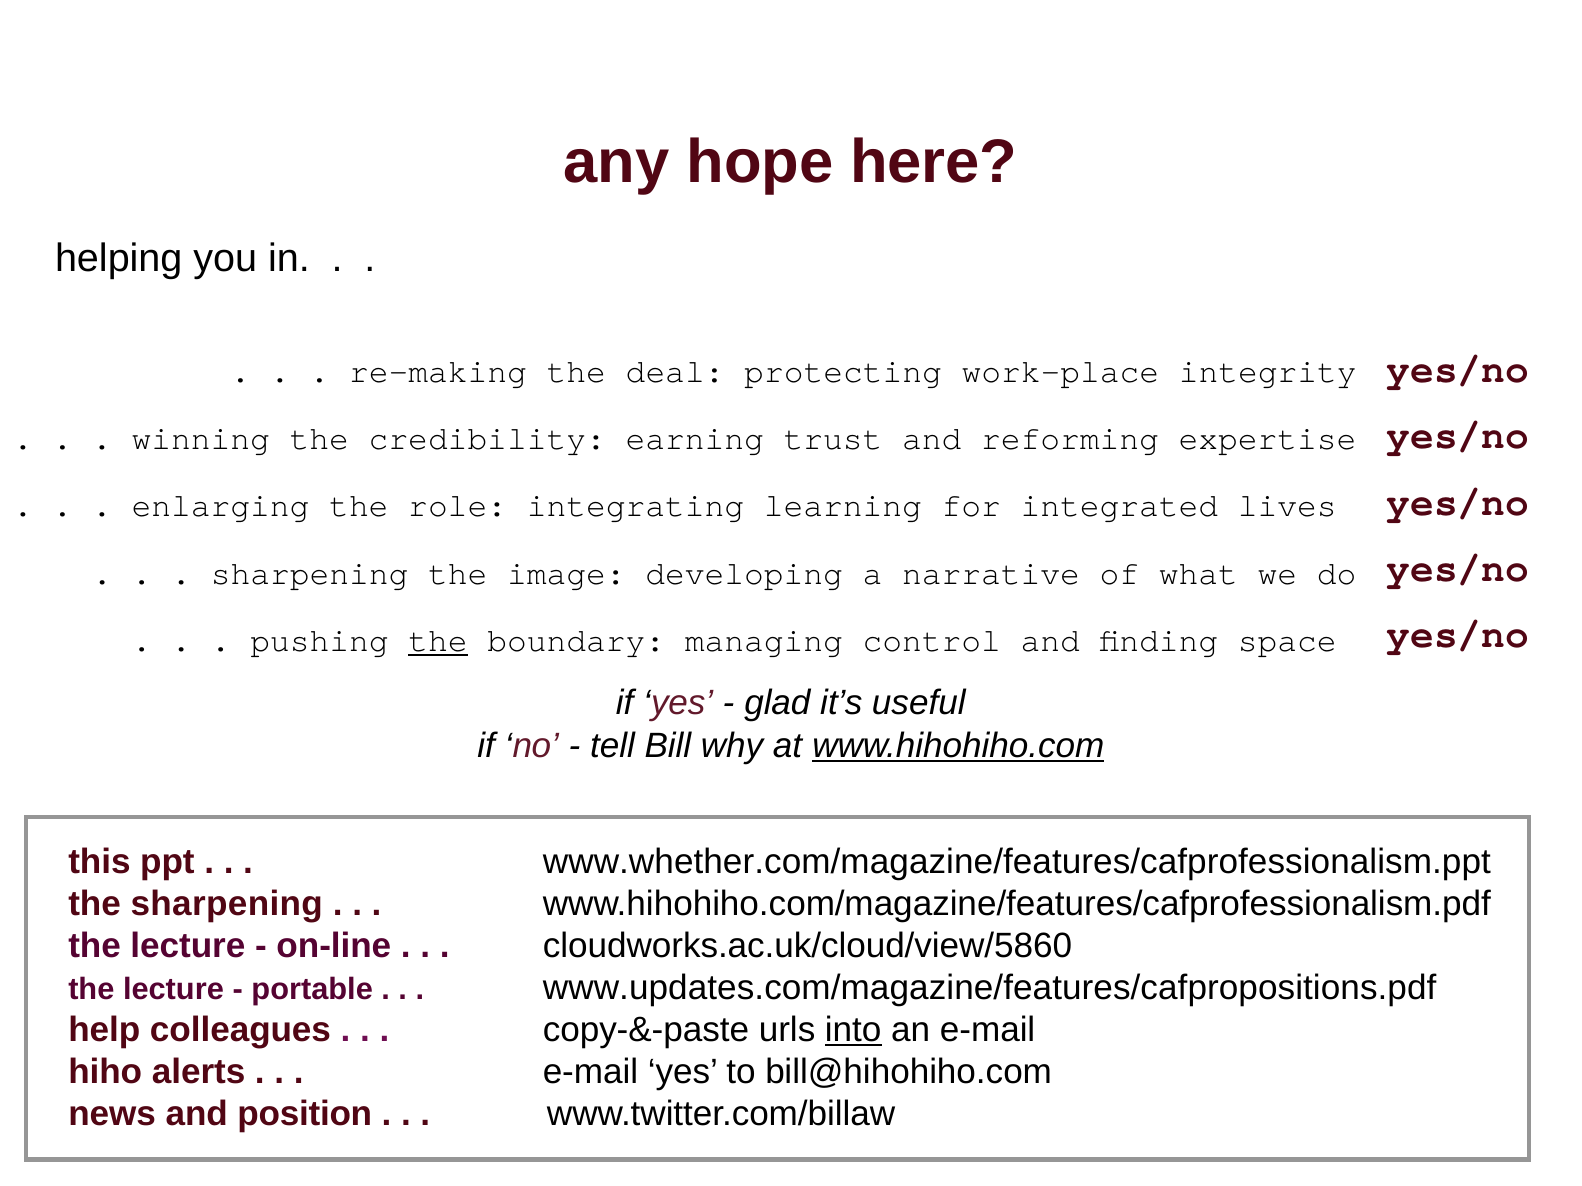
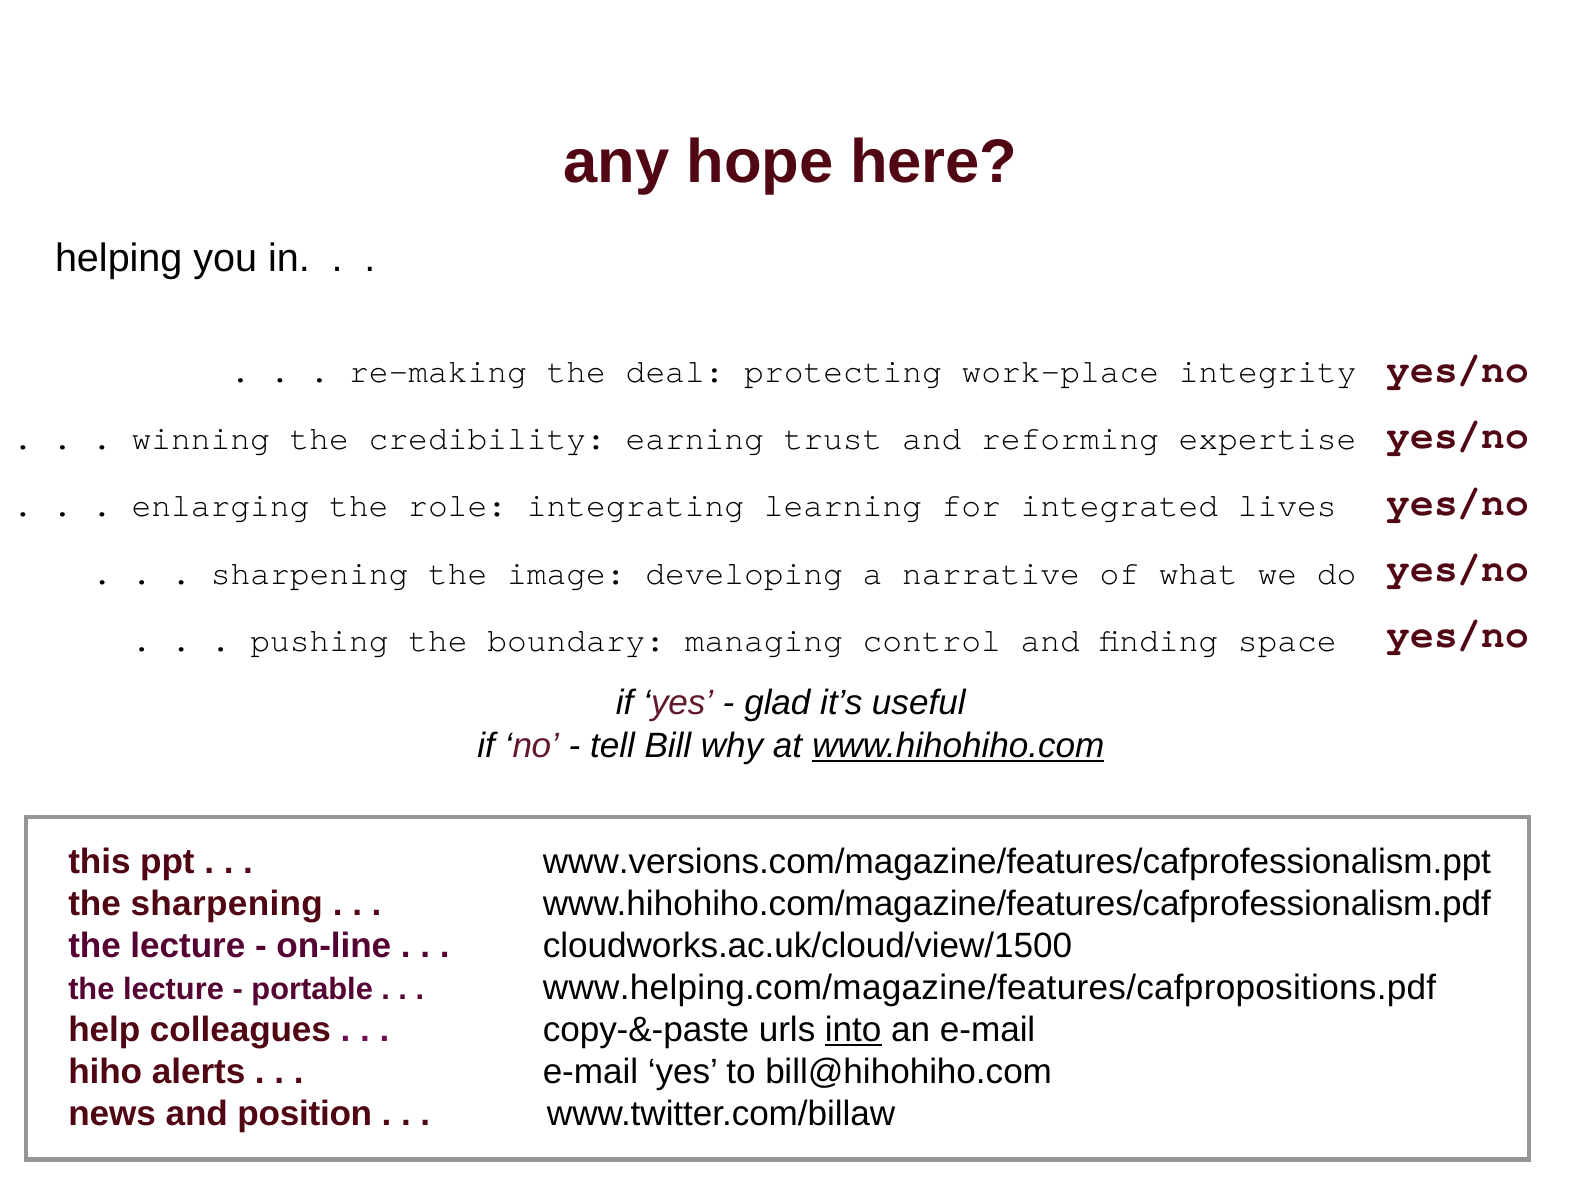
the at (438, 641) underline: present -> none
www.whether.com/magazine/features/cafprofessionalism.ppt: www.whether.com/magazine/features/cafprofessionalism.ppt -> www.versions.com/magazine/features/cafprofessionalism.ppt
cloudworks.ac.uk/cloud/view/5860: cloudworks.ac.uk/cloud/view/5860 -> cloudworks.ac.uk/cloud/view/1500
www.updates.com/magazine/features/cafpropositions.pdf: www.updates.com/magazine/features/cafpropositions.pdf -> www.helping.com/magazine/features/cafpropositions.pdf
